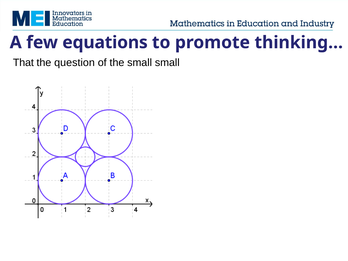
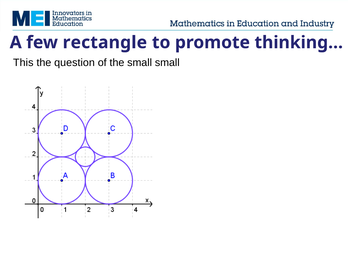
equations: equations -> rectangle
That: That -> This
